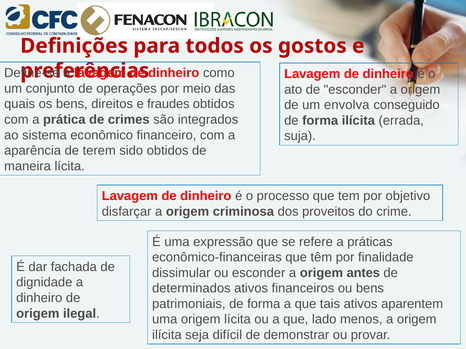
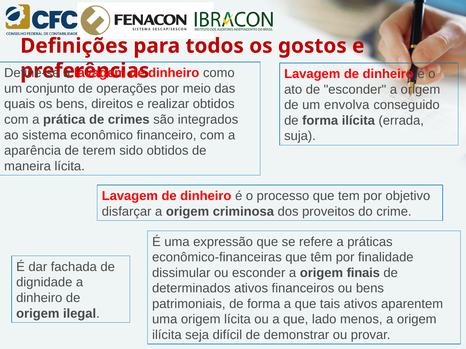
fraudes: fraudes -> realizar
antes: antes -> finais
